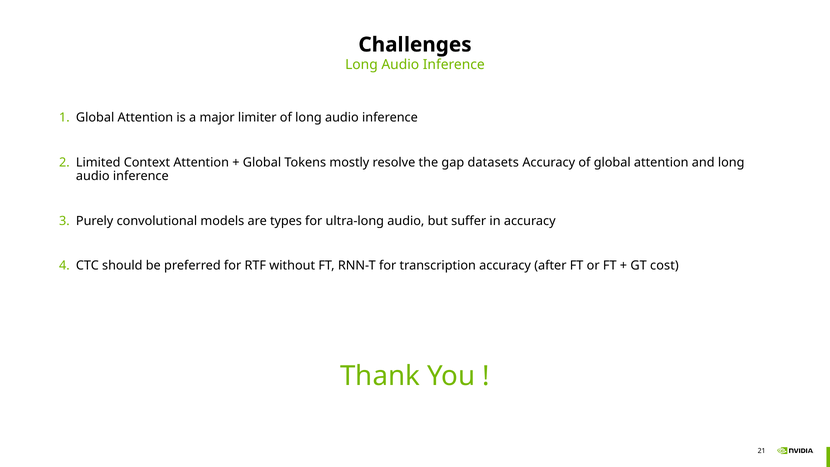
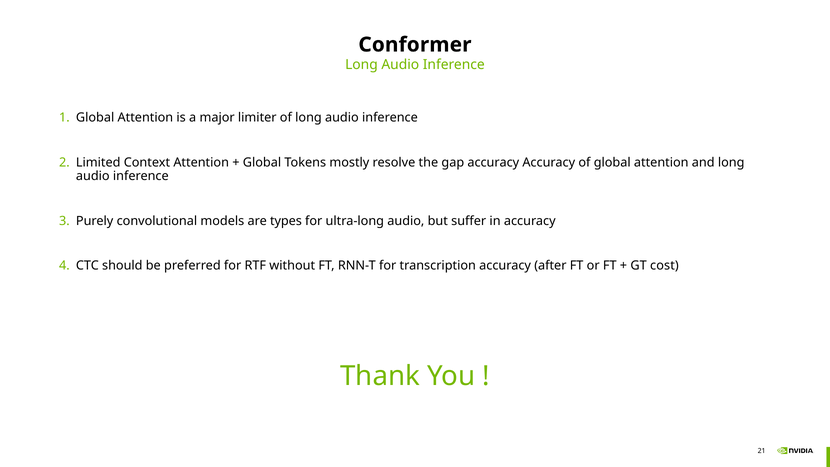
Challenges: Challenges -> Conformer
gap datasets: datasets -> accuracy
